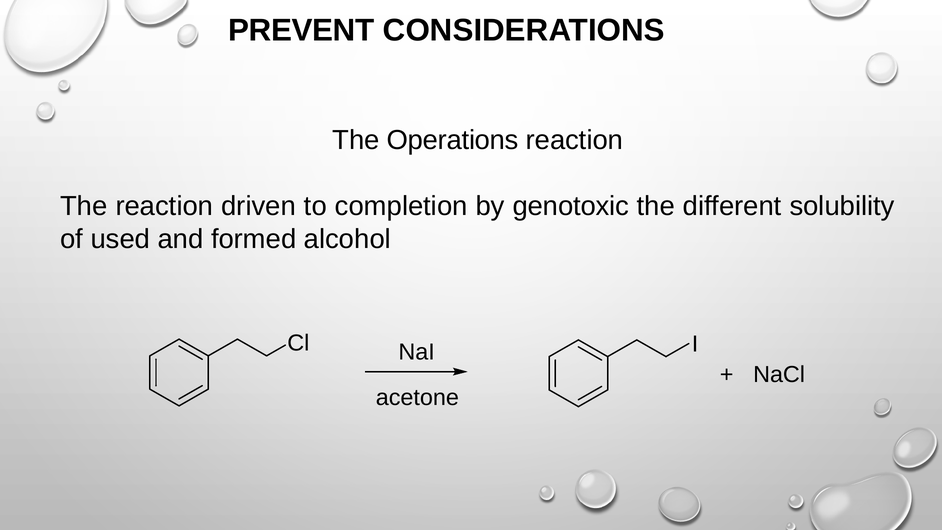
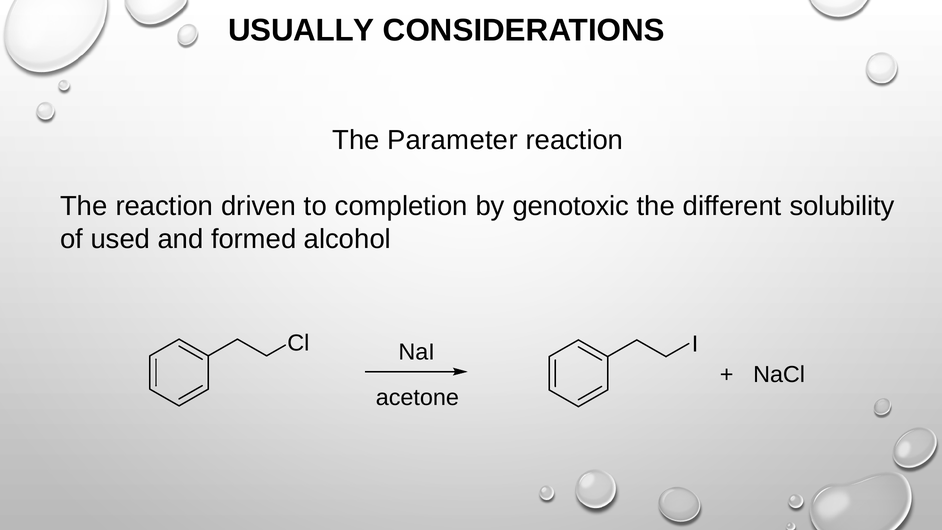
PREVENT: PREVENT -> USUALLY
Operations: Operations -> Parameter
